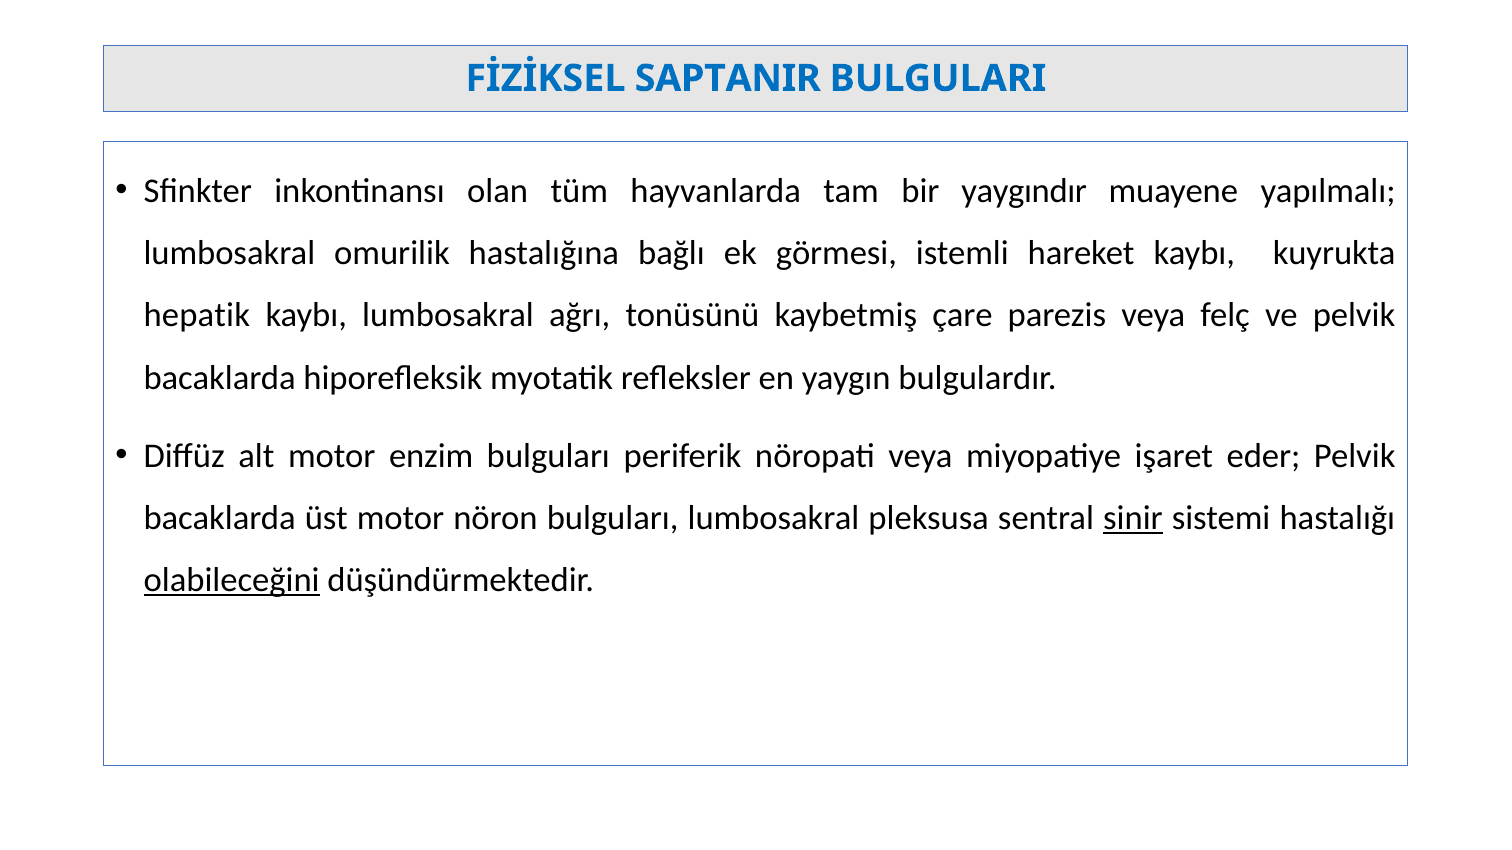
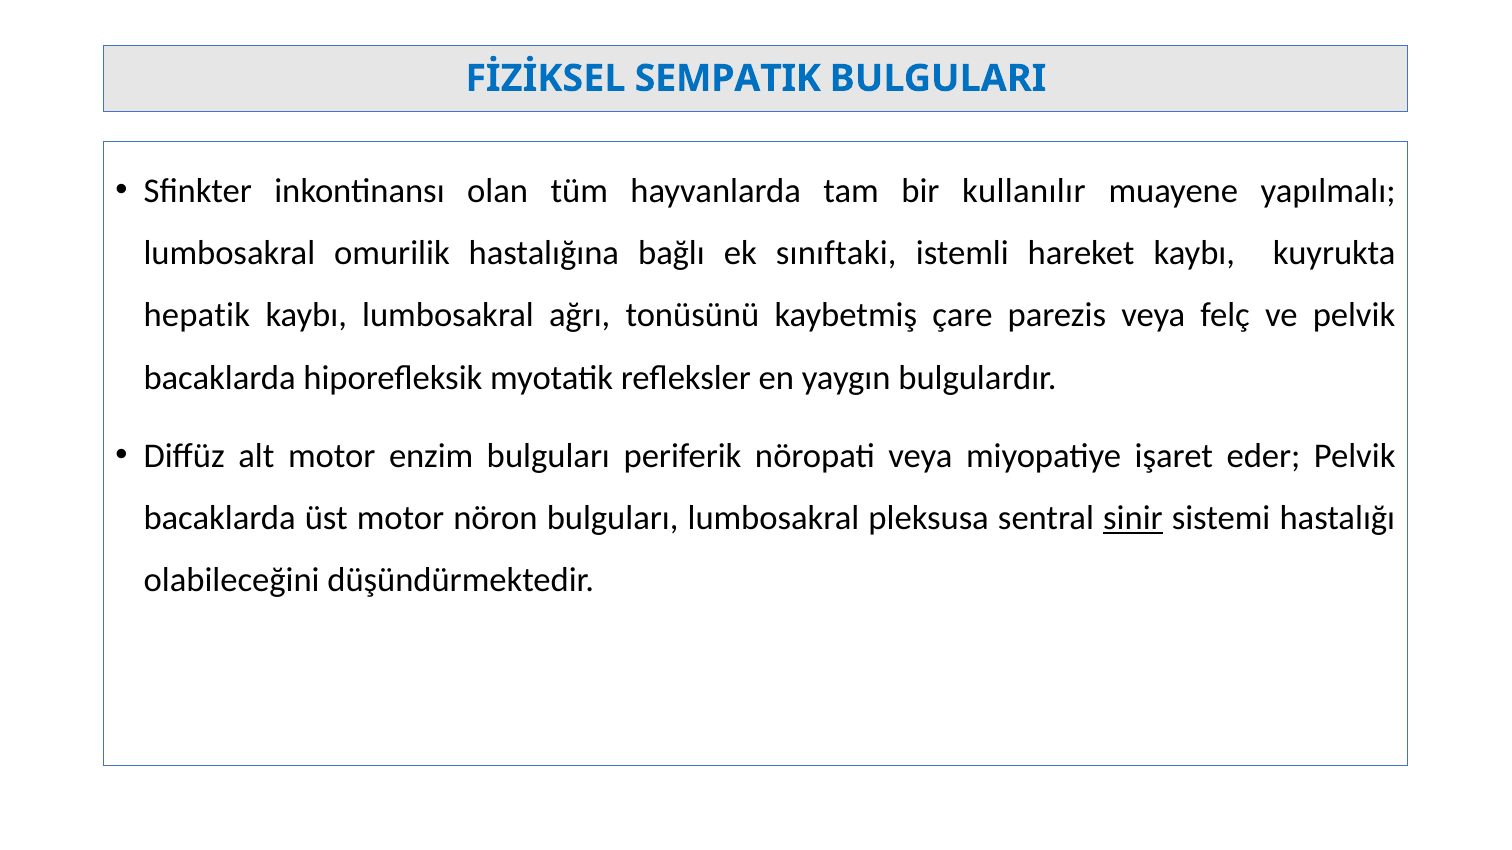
SAPTANIR: SAPTANIR -> SEMPATIK
yaygındır: yaygındır -> kullanılır
görmesi: görmesi -> sınıftaki
olabileceğini underline: present -> none
